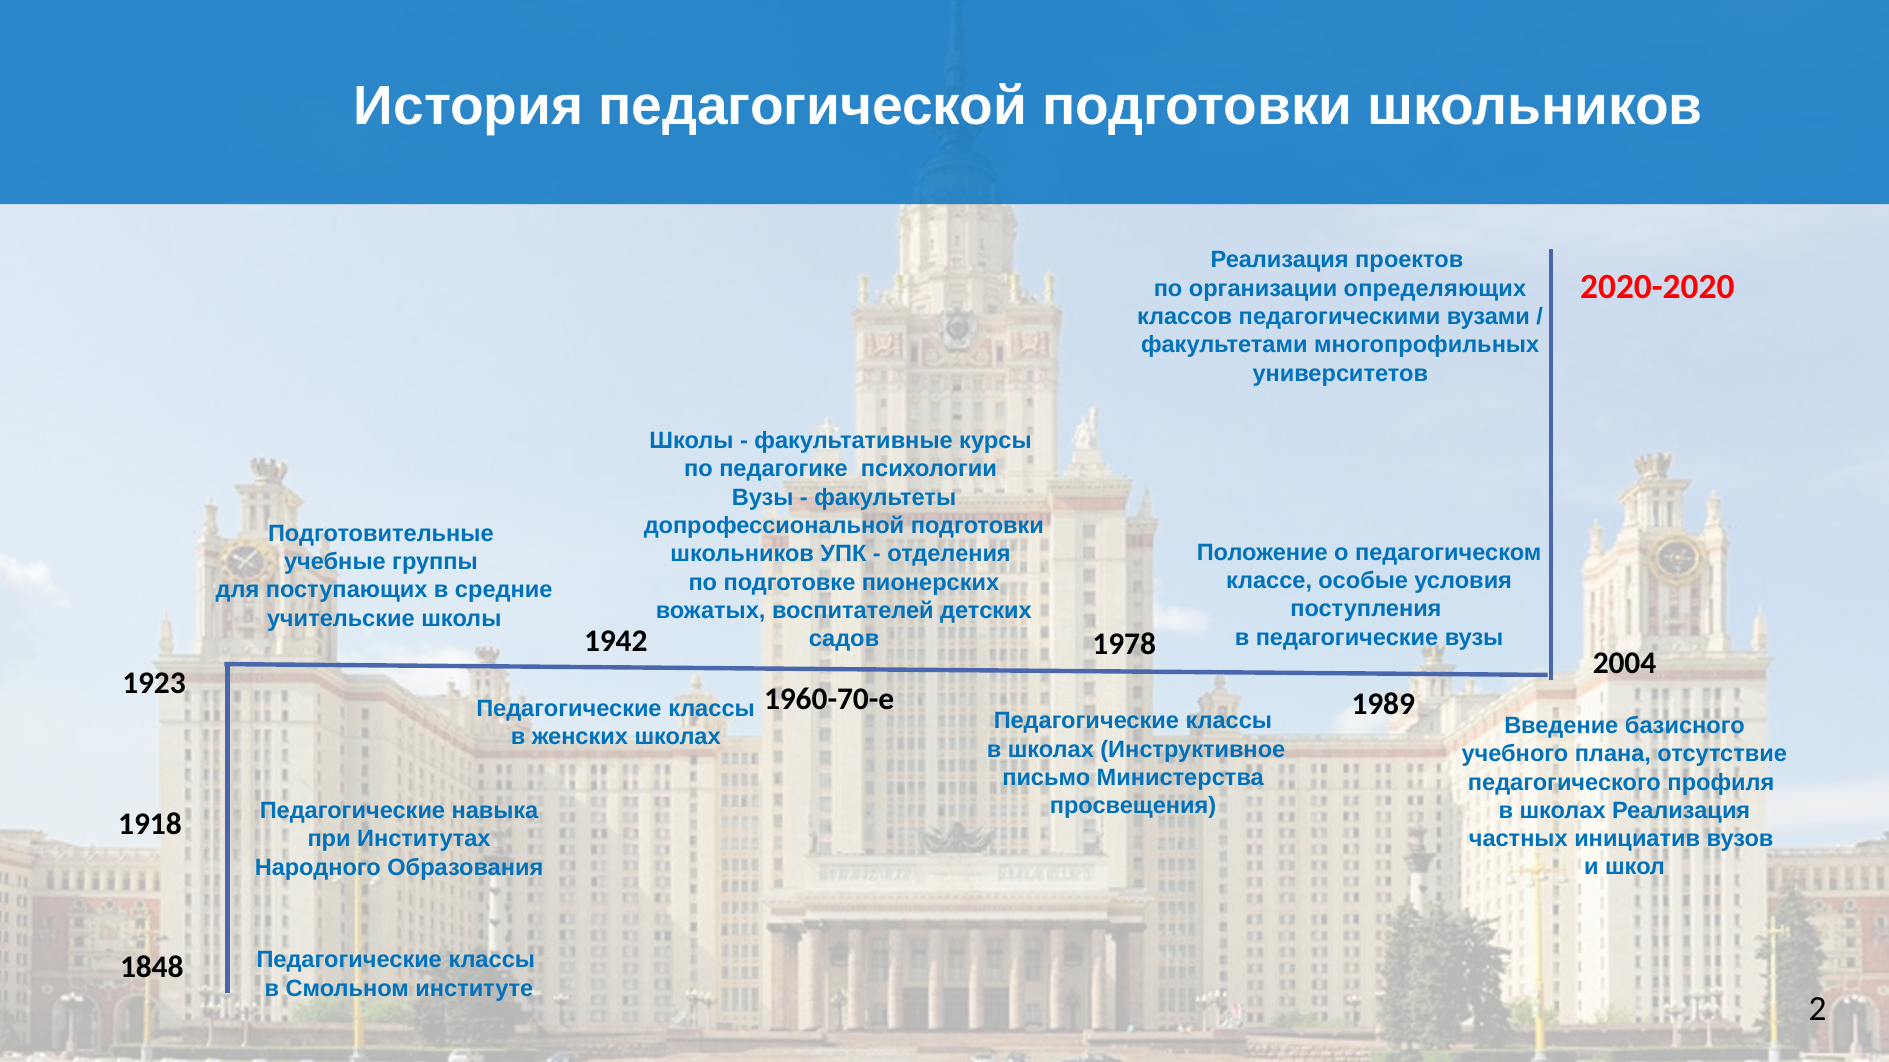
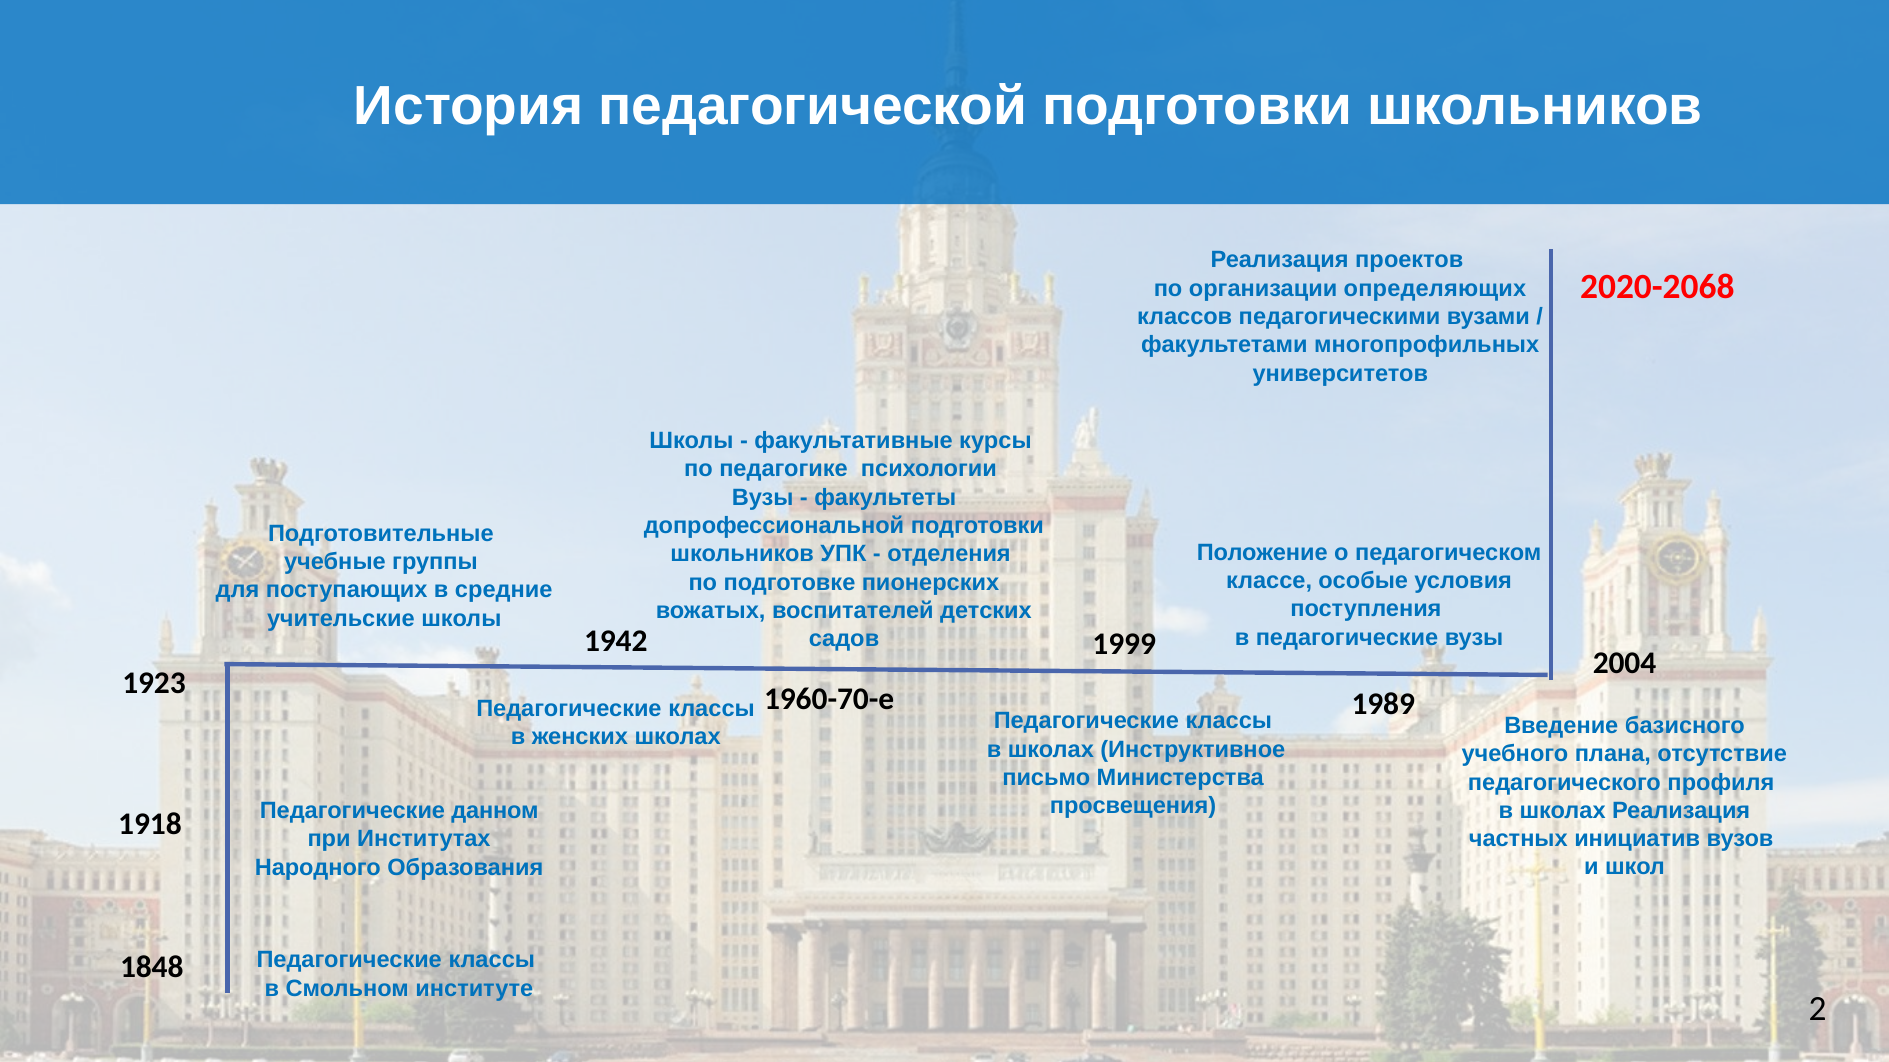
2020-2020: 2020-2020 -> 2020-2068
1978: 1978 -> 1999
навыка: навыка -> данном
